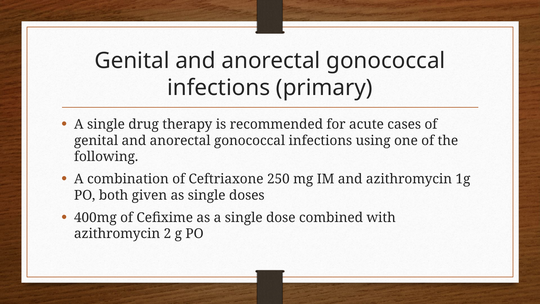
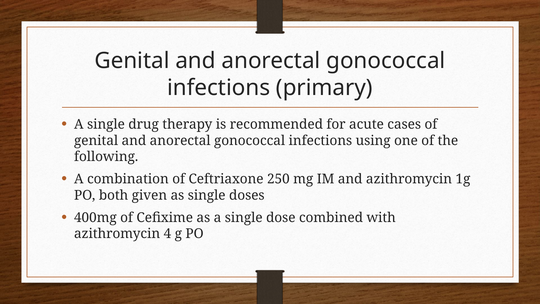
2: 2 -> 4
